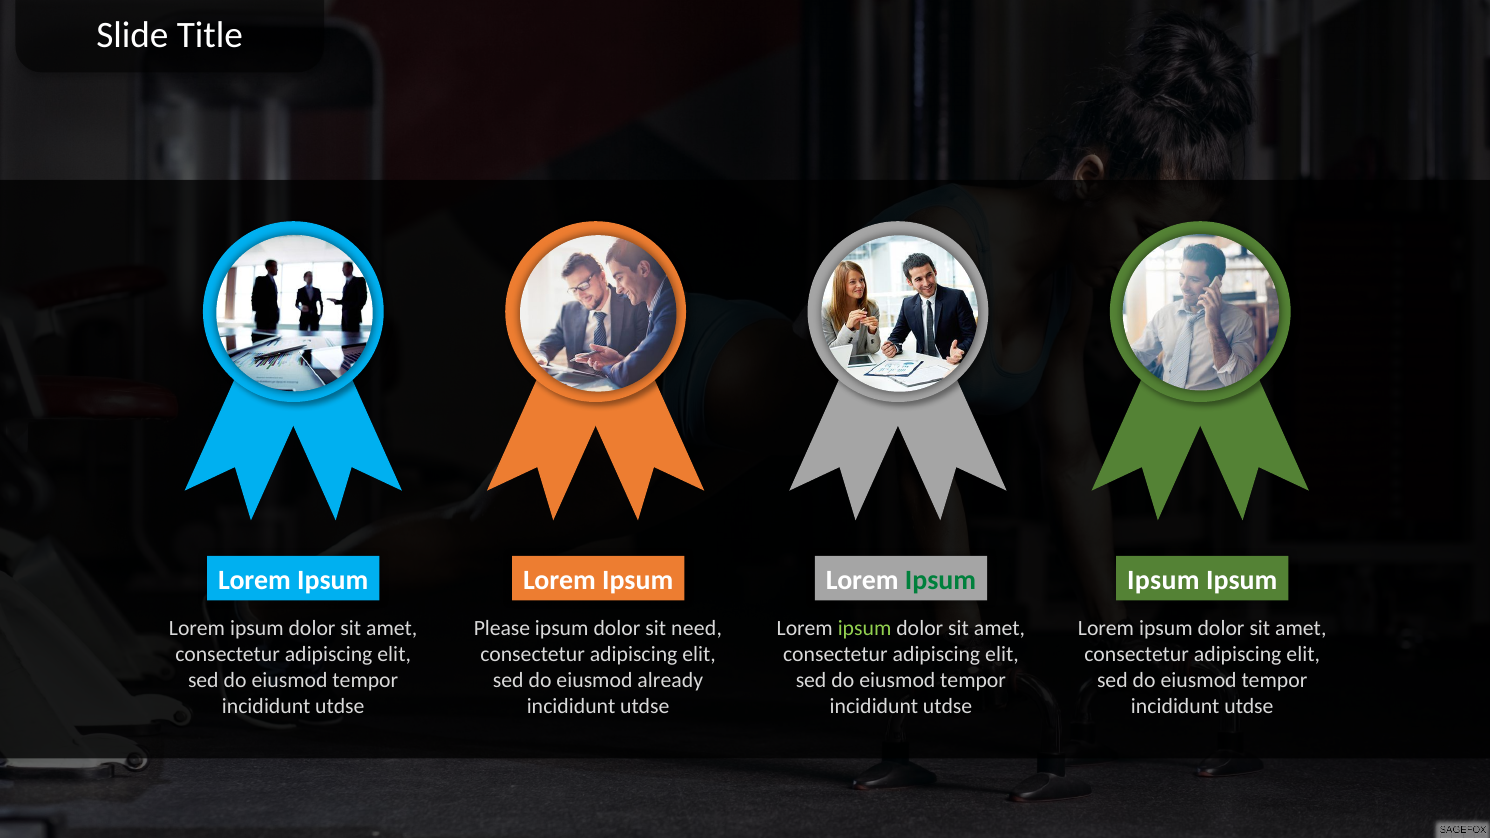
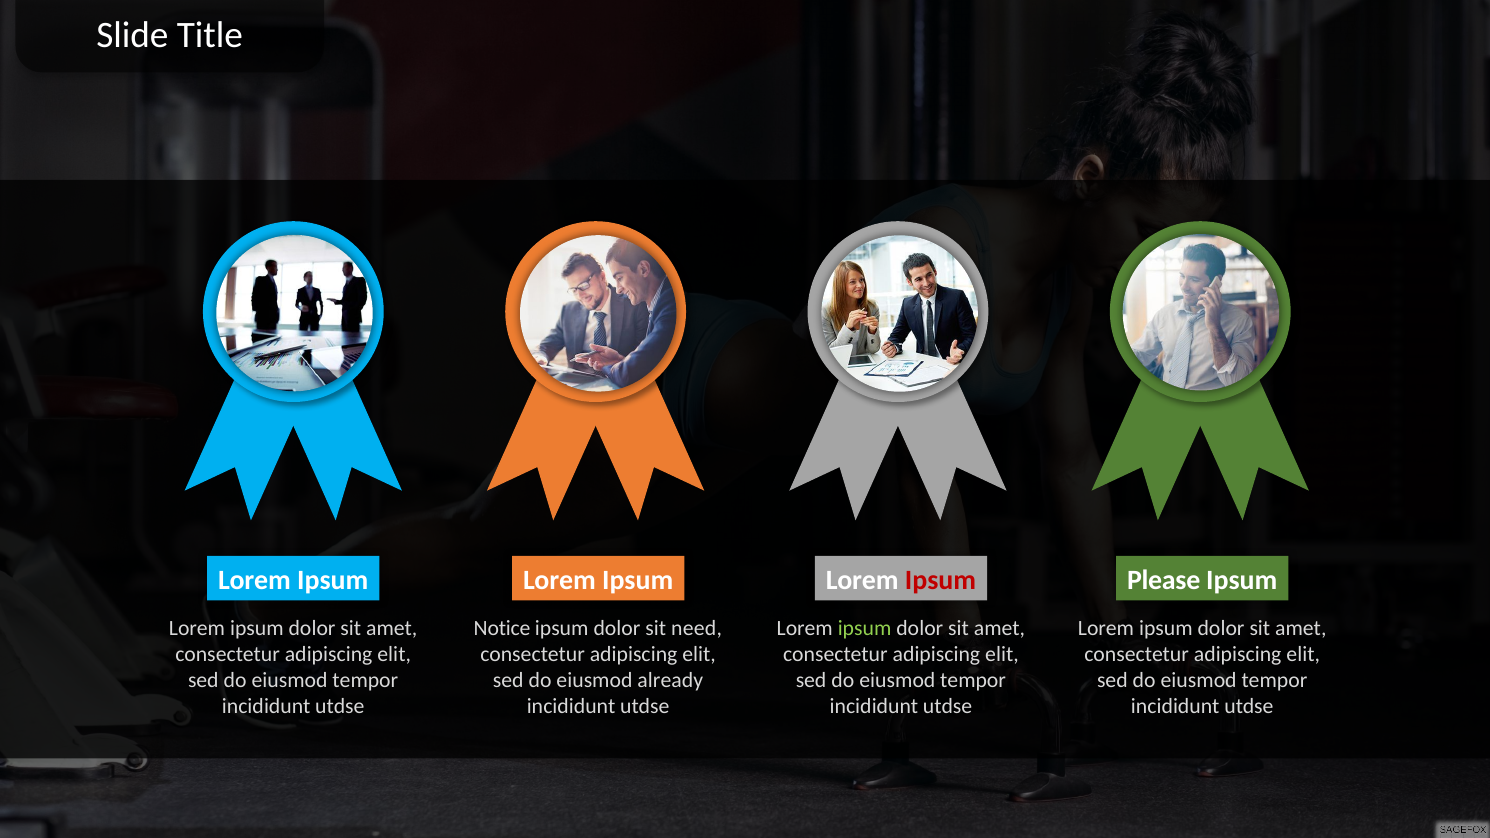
Ipsum at (940, 580) colour: green -> red
Ipsum at (1163, 580): Ipsum -> Please
Please: Please -> Notice
